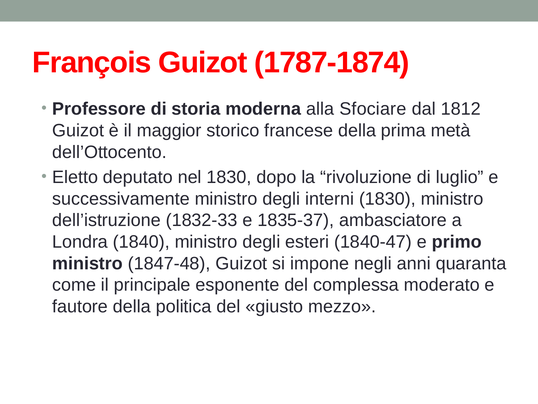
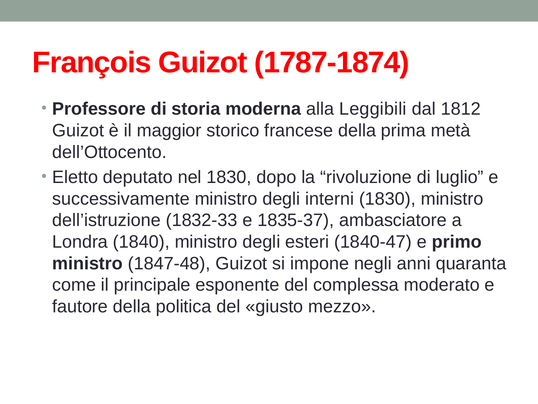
Sfociare: Sfociare -> Leggibili
